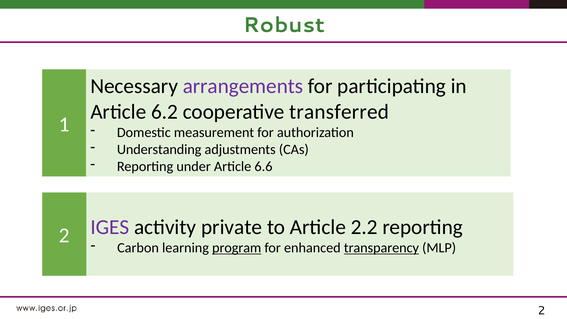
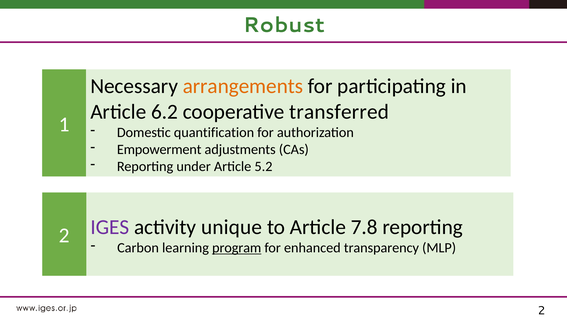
arrangements colour: purple -> orange
measurement: measurement -> quantification
Understanding: Understanding -> Empowerment
6.6: 6.6 -> 5.2
private: private -> unique
2.2: 2.2 -> 7.8
transparency underline: present -> none
